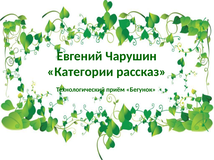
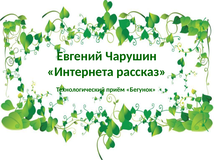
Категории: Категории -> Интернета
